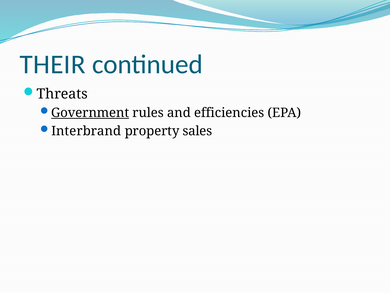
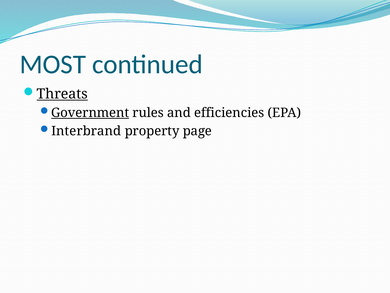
THEIR: THEIR -> MOST
Threats underline: none -> present
sales: sales -> page
